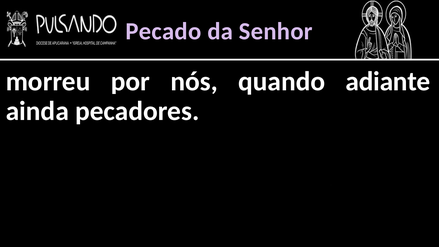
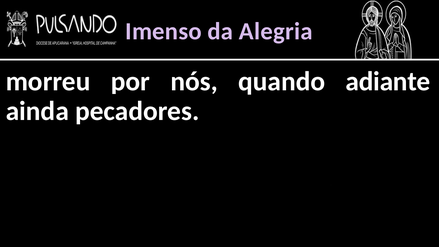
Pecado: Pecado -> Imenso
Senhor: Senhor -> Alegria
